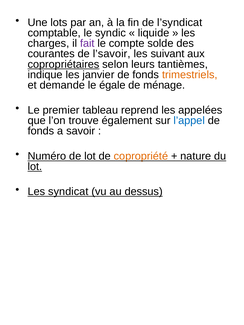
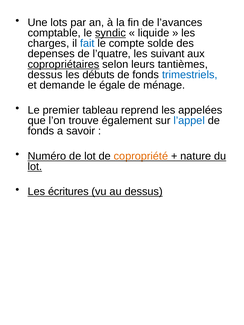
l’syndicat: l’syndicat -> l’avances
syndic underline: none -> present
fait colour: purple -> blue
courantes: courantes -> depenses
l’savoir: l’savoir -> l’quatre
indique at (45, 75): indique -> dessus
janvier: janvier -> débuts
trimestriels colour: orange -> blue
syndicat: syndicat -> écritures
